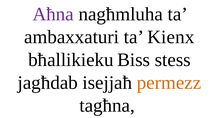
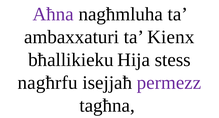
Biss: Biss -> Hija
jagħdab: jagħdab -> nagħrfu
permezz colour: orange -> purple
